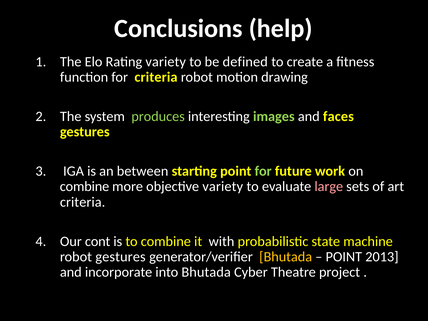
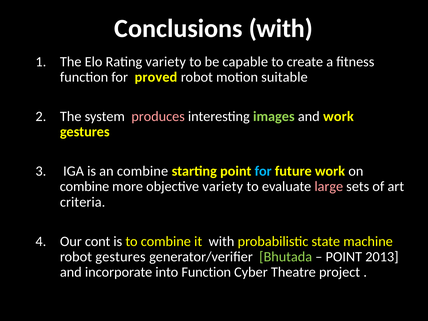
Conclusions help: help -> with
defined: defined -> capable
for criteria: criteria -> proved
drawing: drawing -> suitable
produces colour: light green -> pink
and faces: faces -> work
an between: between -> combine
for at (263, 171) colour: light green -> light blue
Bhutada at (286, 257) colour: yellow -> light green
into Bhutada: Bhutada -> Function
